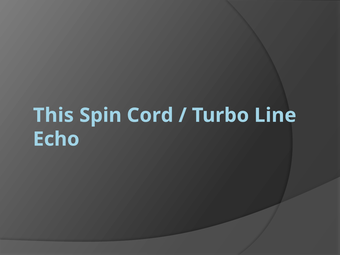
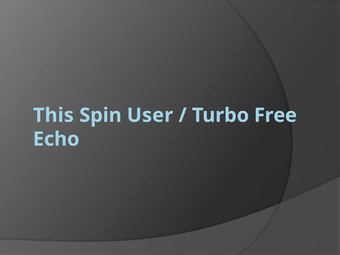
Cord: Cord -> User
Line: Line -> Free
